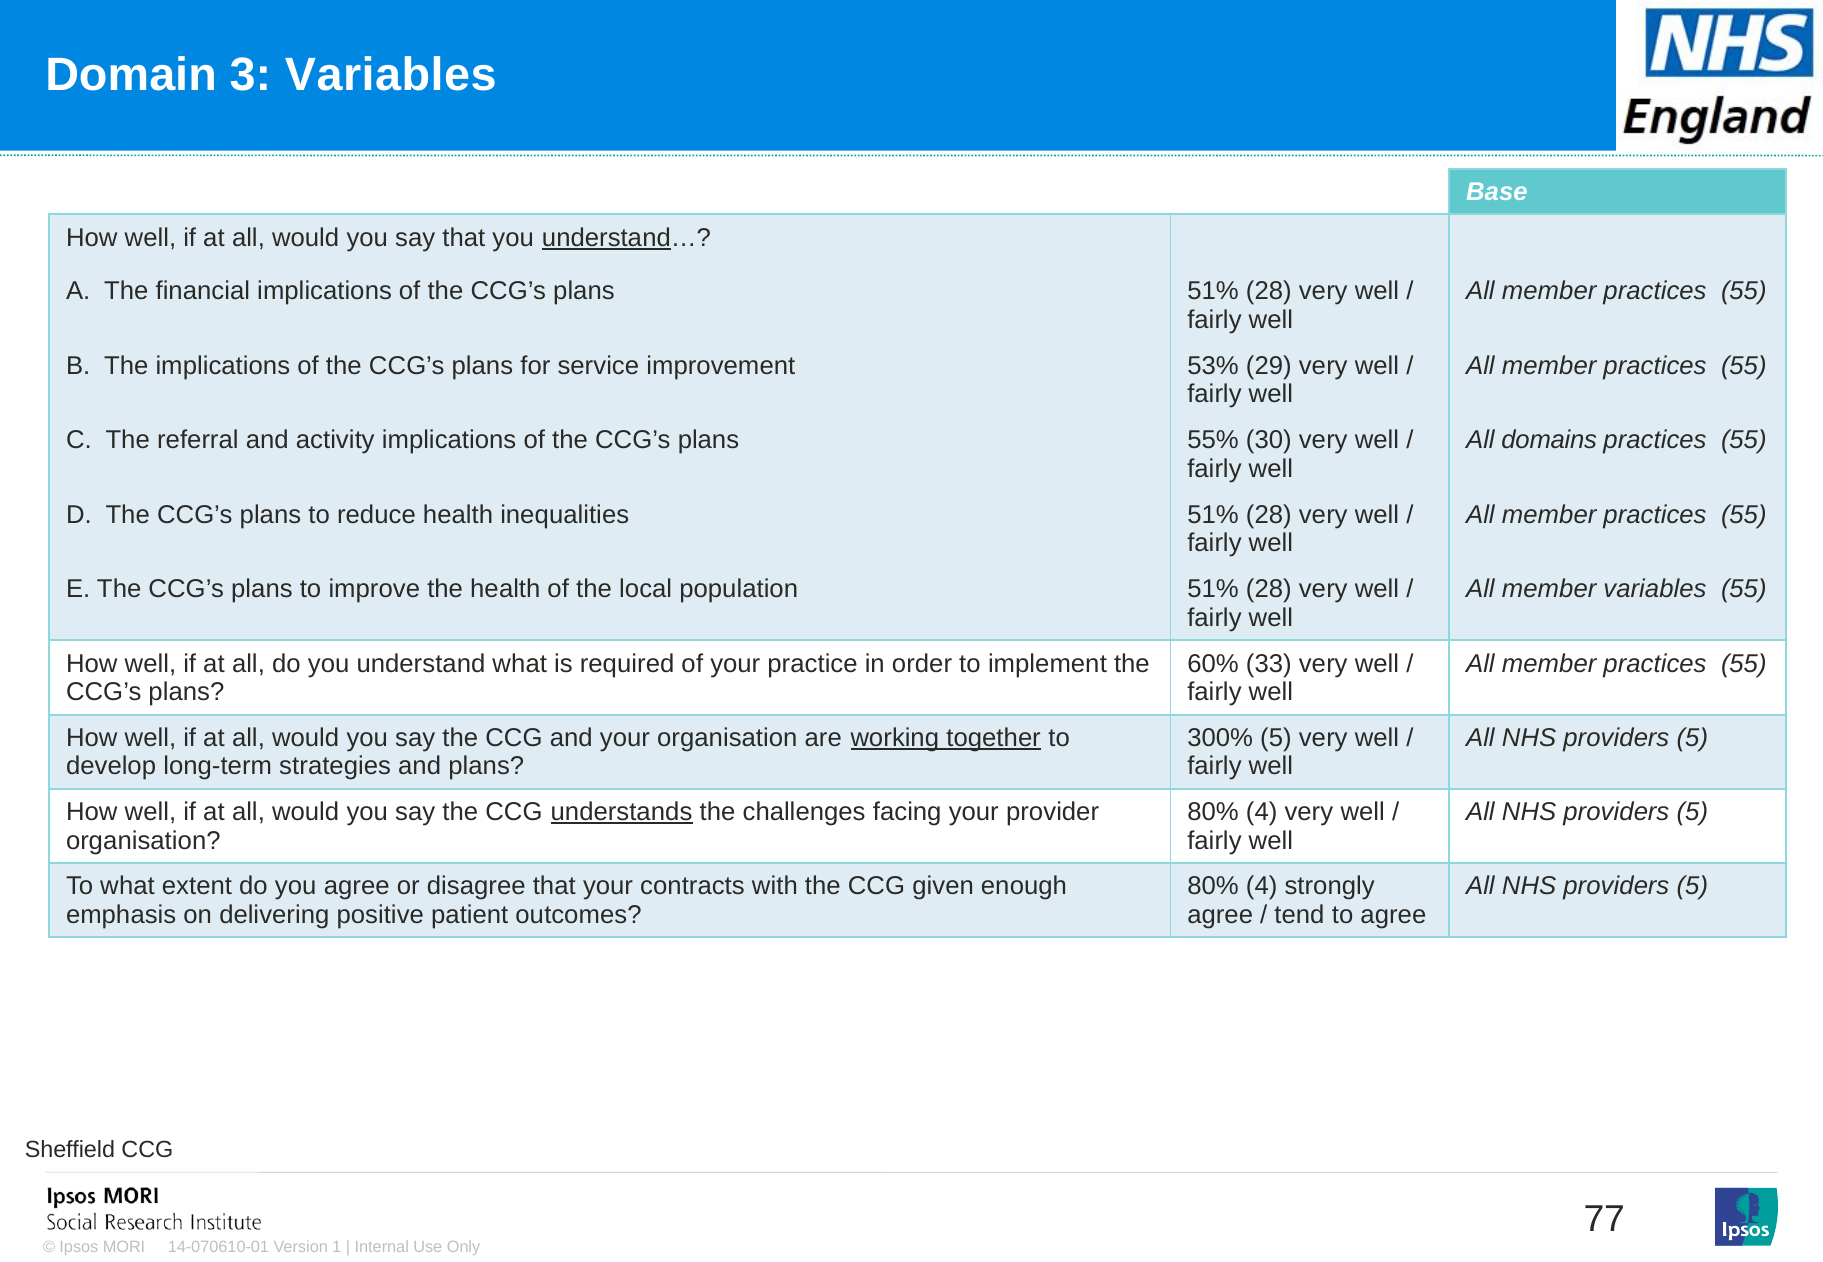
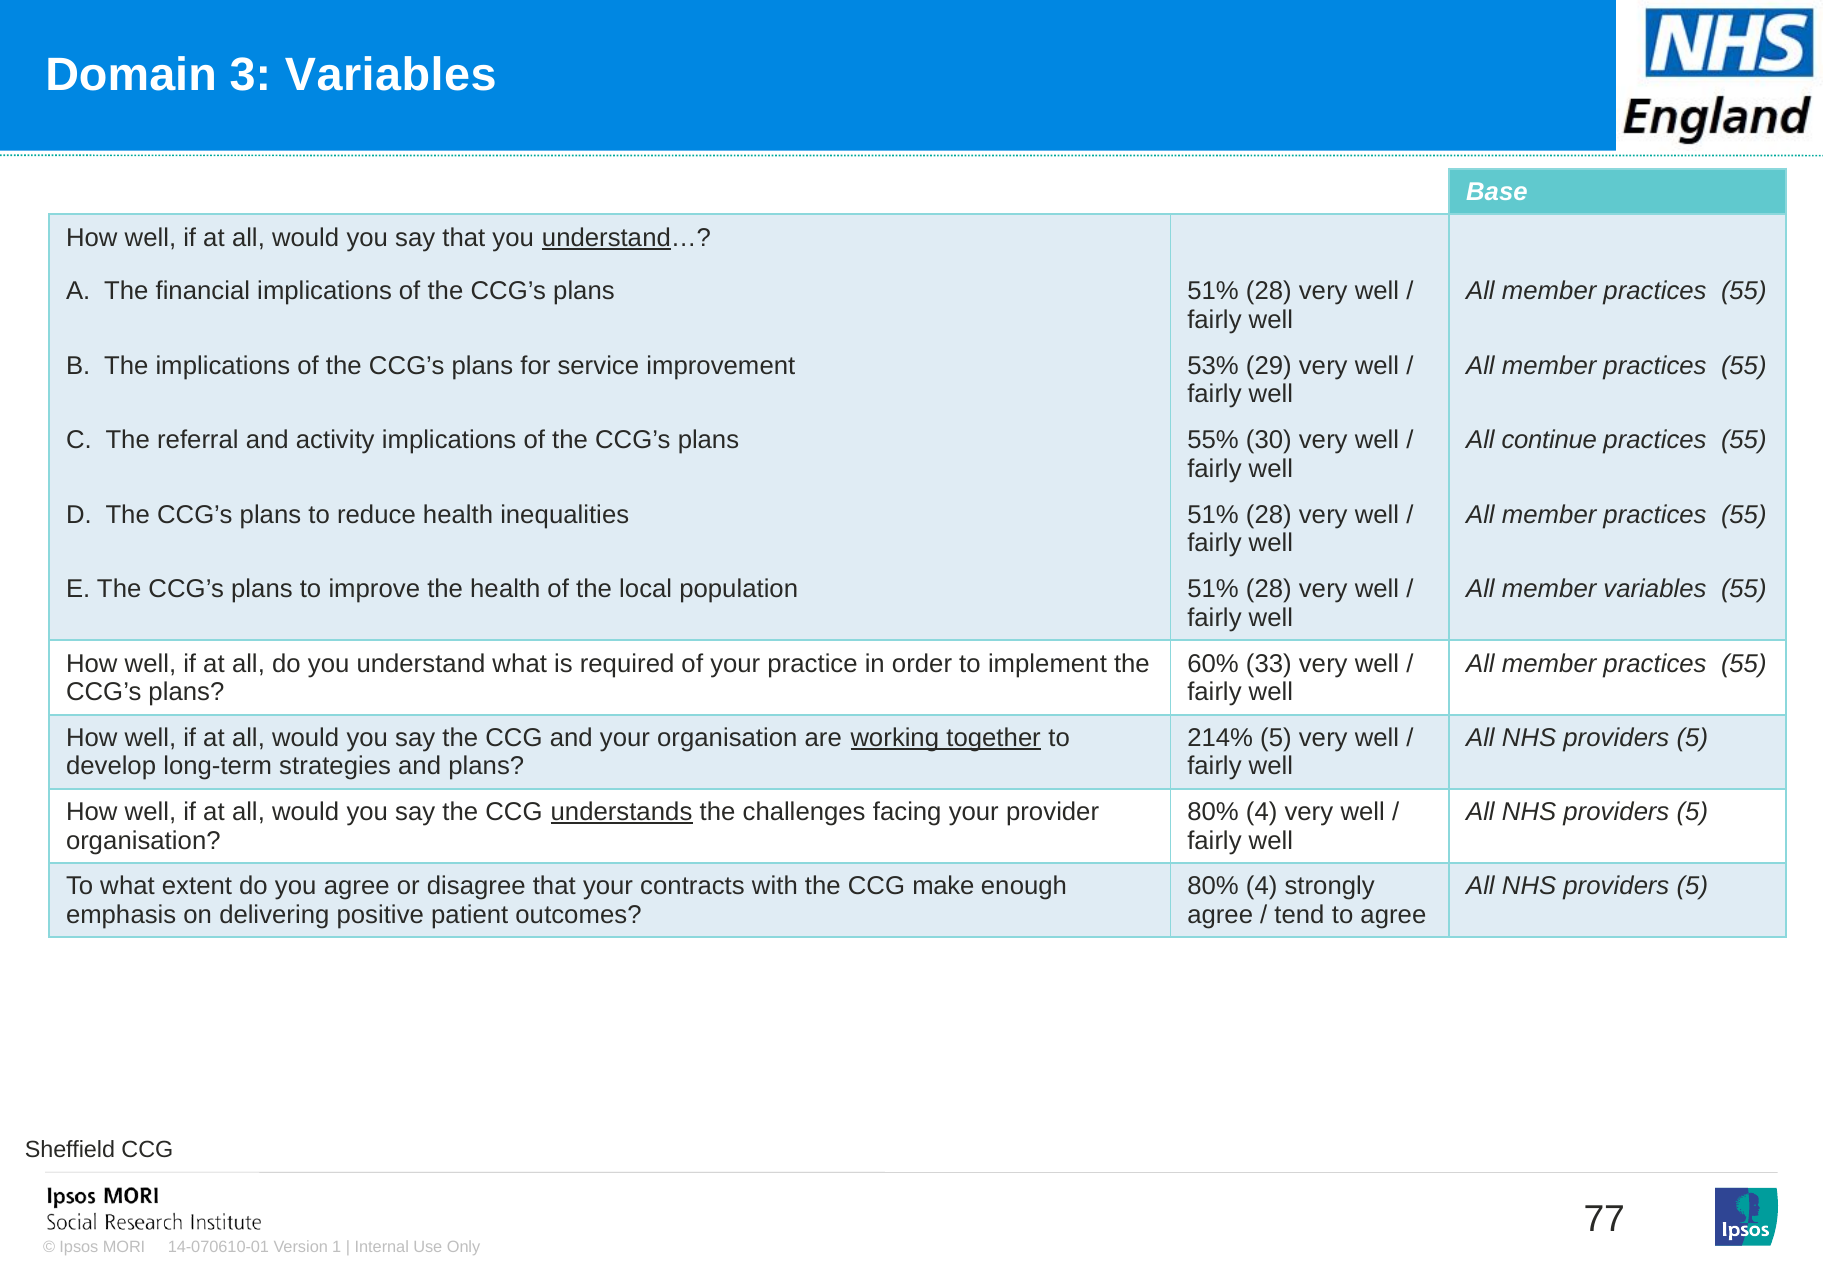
domains: domains -> continue
300%: 300% -> 214%
given: given -> make
